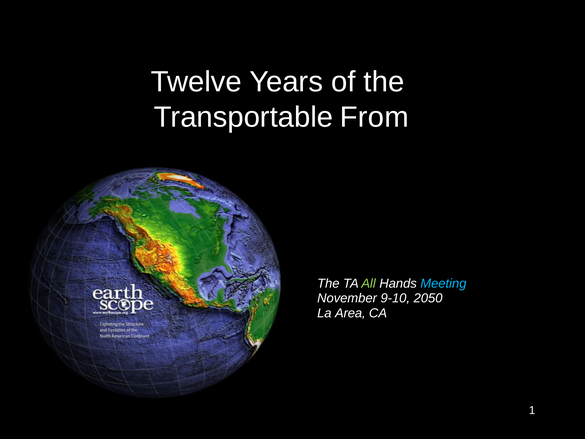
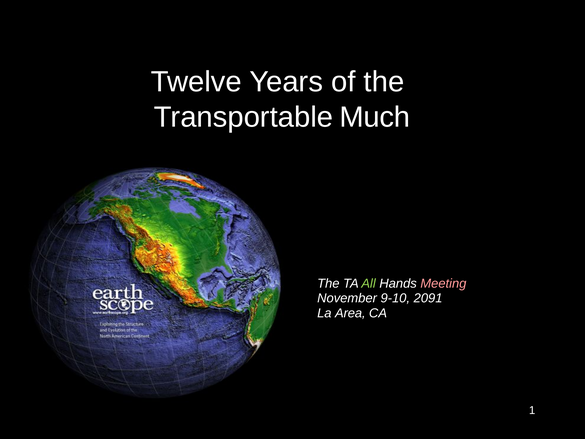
From: From -> Much
Meeting colour: light blue -> pink
2050: 2050 -> 2091
